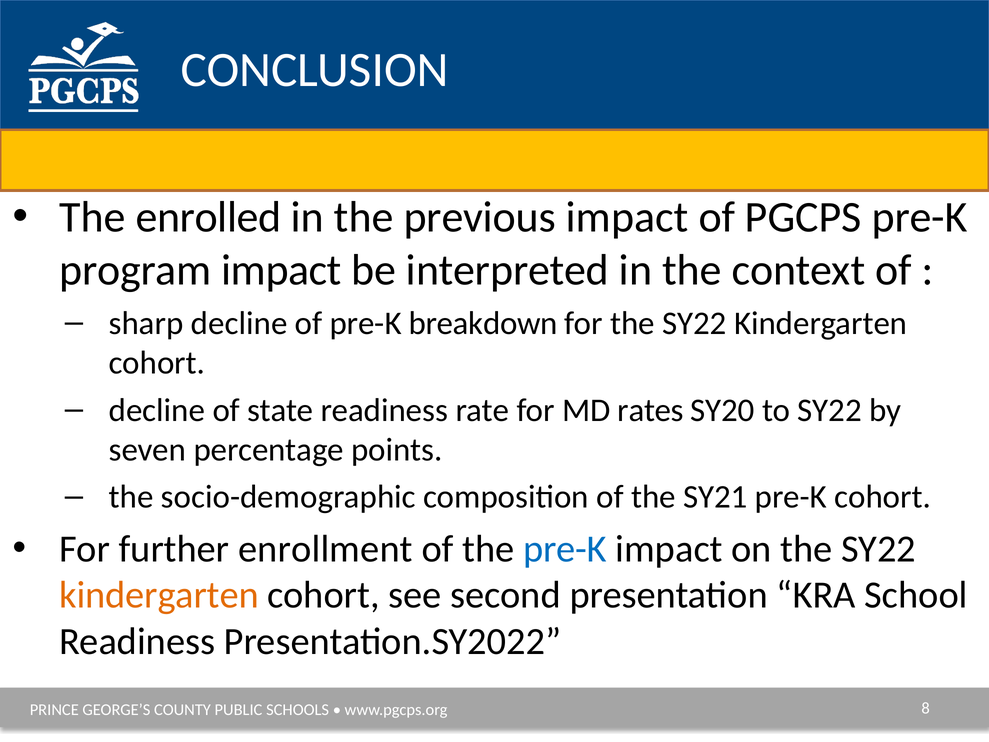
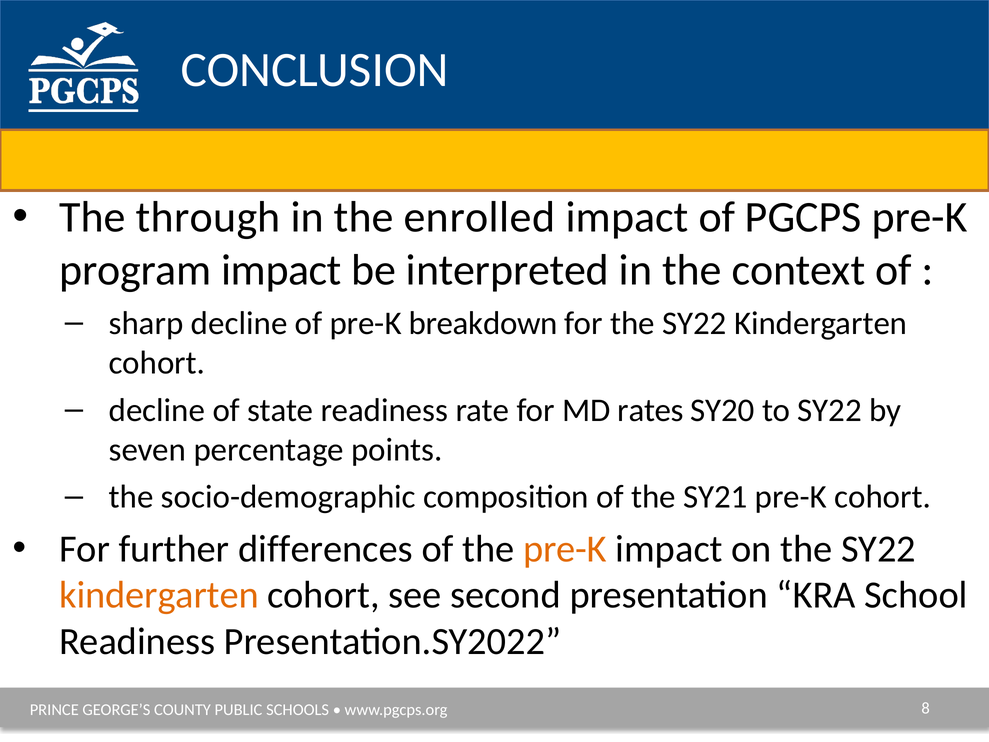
enrolled: enrolled -> through
previous: previous -> enrolled
enrollment: enrollment -> differences
pre-K at (565, 549) colour: blue -> orange
